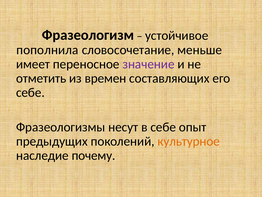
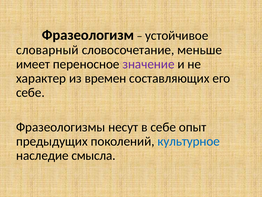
пополнила: пополнила -> словарный
отметить: отметить -> характер
культурное colour: orange -> blue
почему: почему -> смысла
